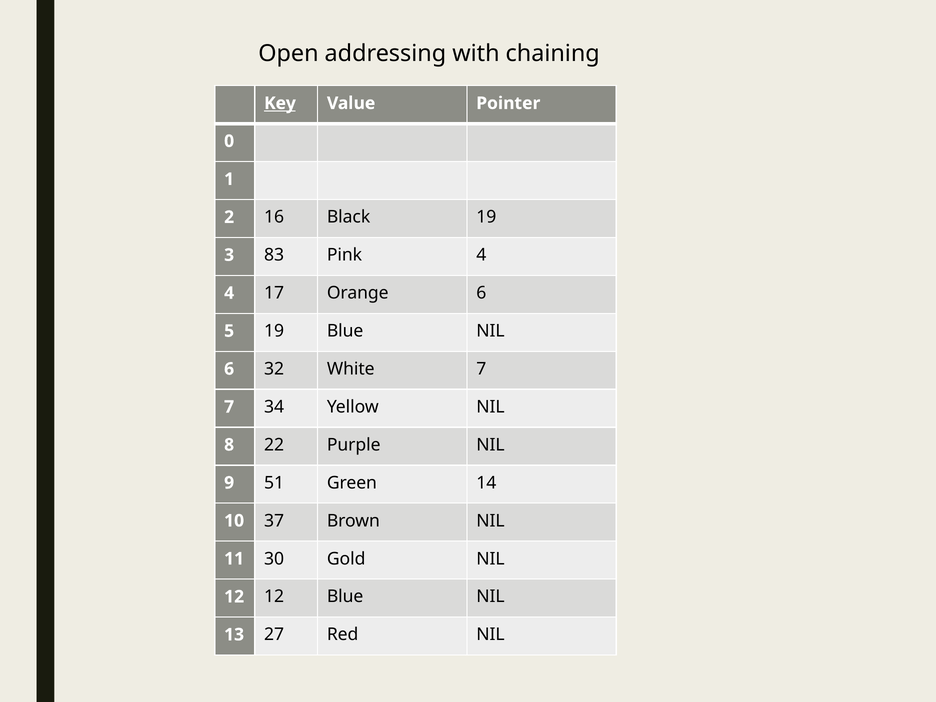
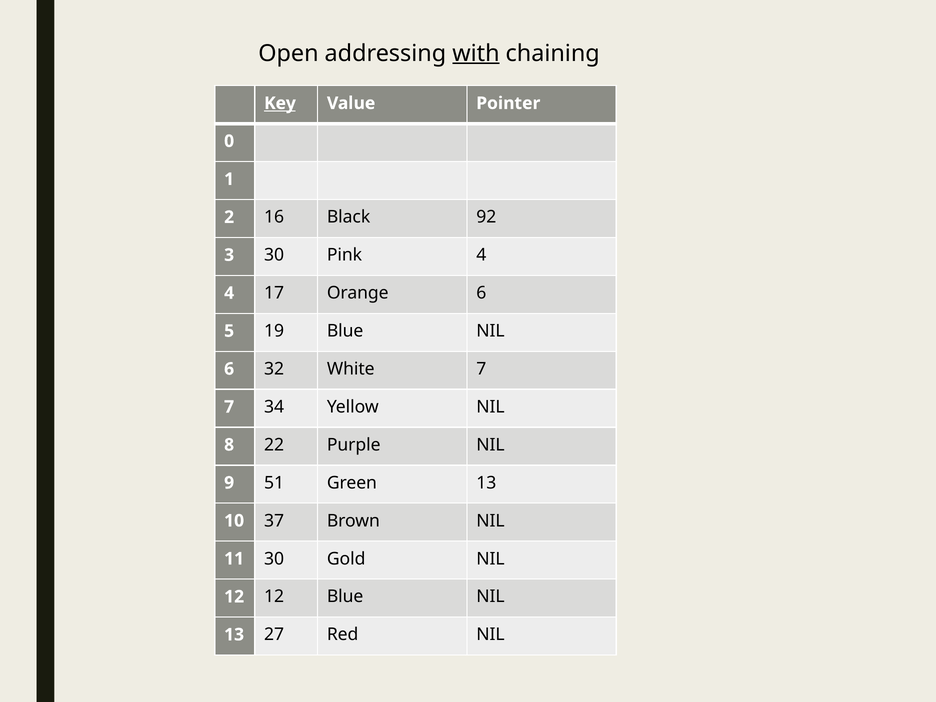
with underline: none -> present
Black 19: 19 -> 92
3 83: 83 -> 30
Green 14: 14 -> 13
